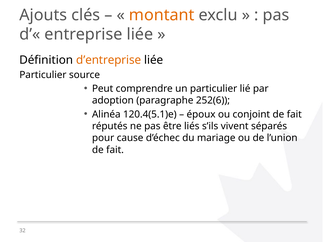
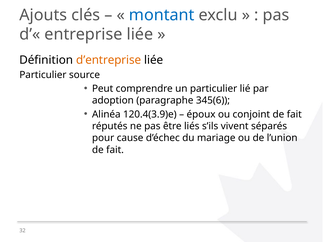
montant colour: orange -> blue
252(6: 252(6 -> 345(6
120.4(5.1)e: 120.4(5.1)e -> 120.4(3.9)e
